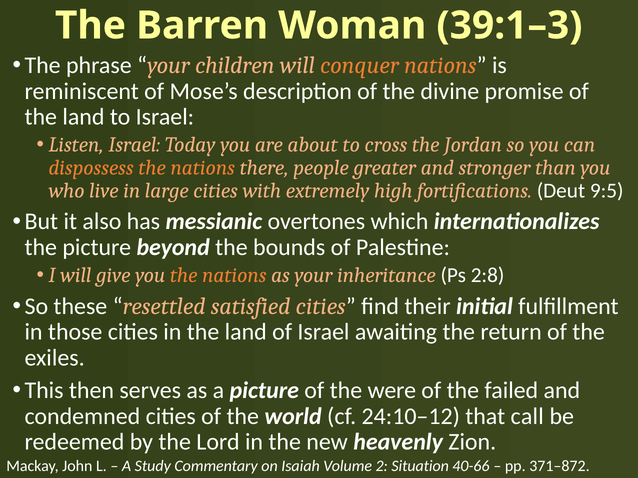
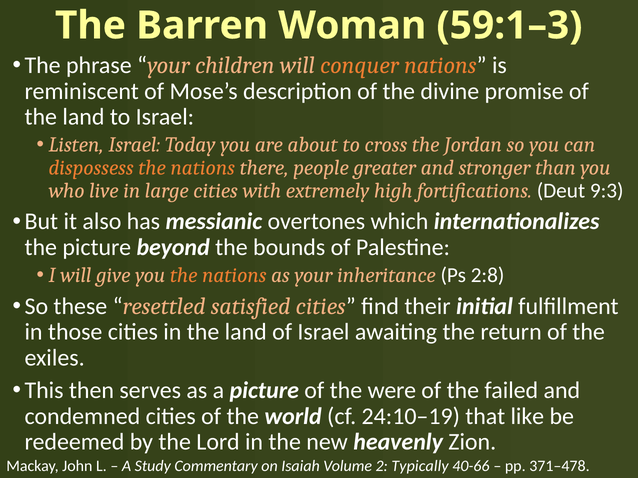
39:1–3: 39:1–3 -> 59:1–3
9:5: 9:5 -> 9:3
24:10–12: 24:10–12 -> 24:10–19
call: call -> like
Situation: Situation -> Typically
371–872: 371–872 -> 371–478
